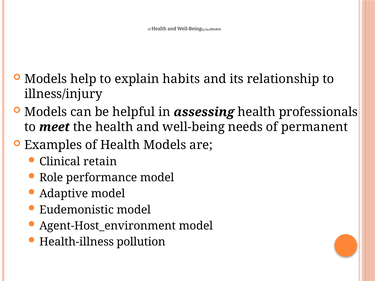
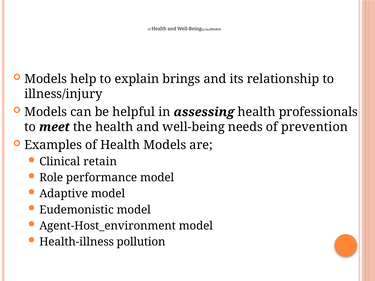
habits: habits -> brings
permanent: permanent -> prevention
